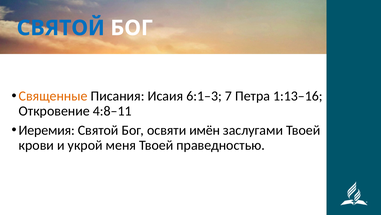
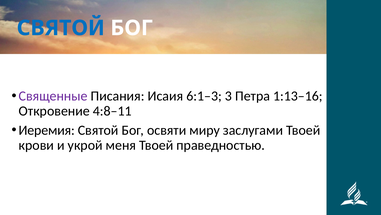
Священные colour: orange -> purple
7: 7 -> 3
имён: имён -> миру
